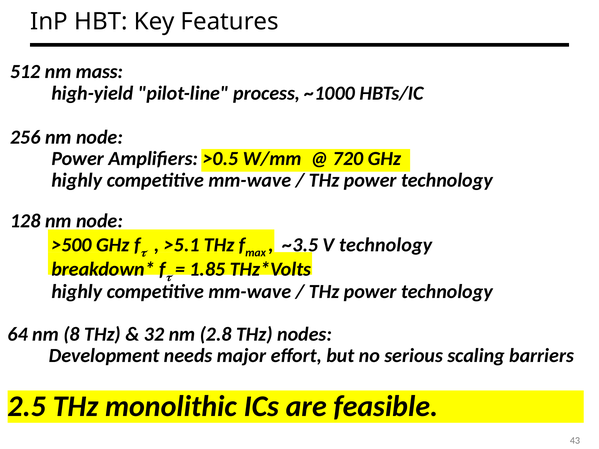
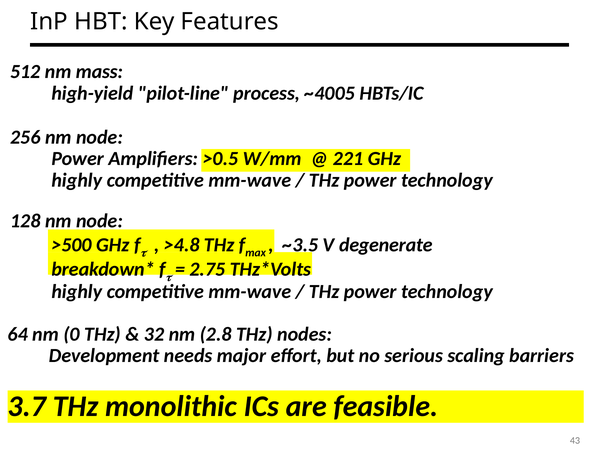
~1000: ~1000 -> ~4005
720: 720 -> 221
>5.1: >5.1 -> >4.8
V technology: technology -> degenerate
1.85: 1.85 -> 2.75
8: 8 -> 0
2.5: 2.5 -> 3.7
